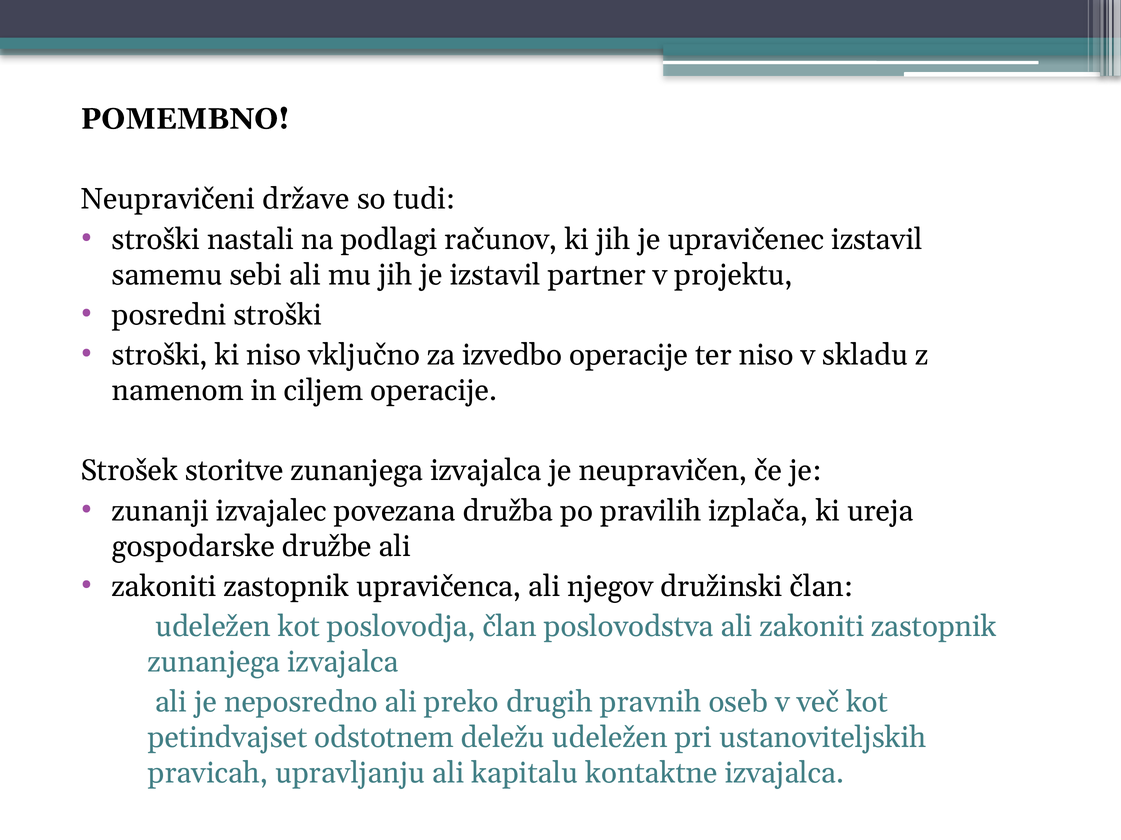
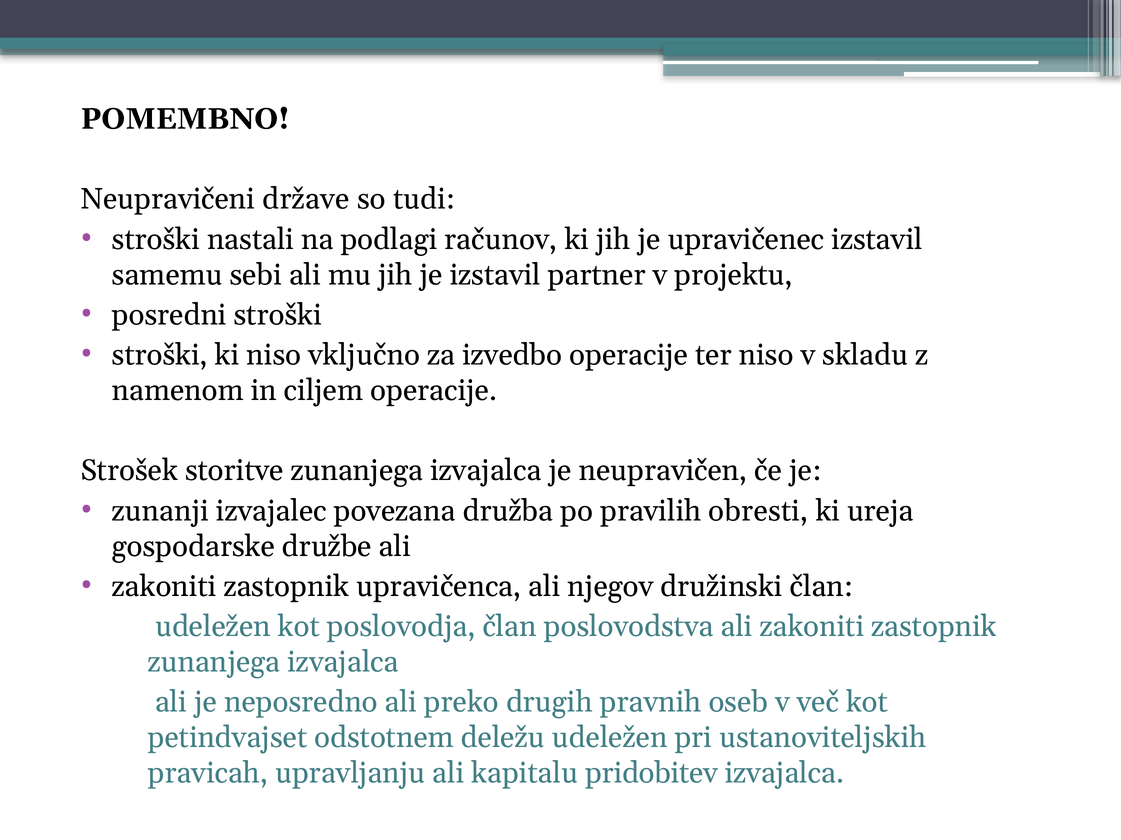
izplača: izplača -> obresti
kontaktne: kontaktne -> pridobitev
